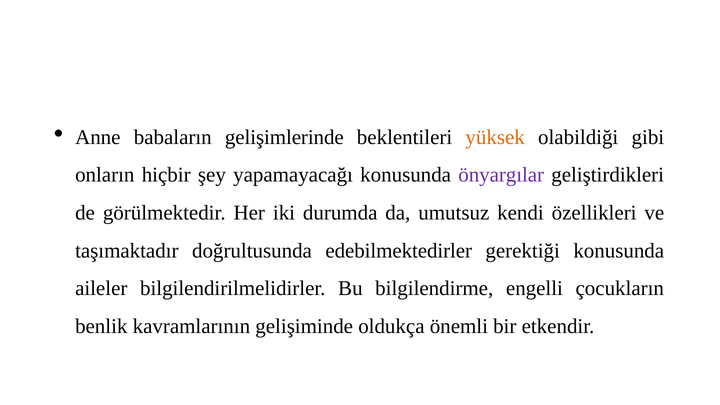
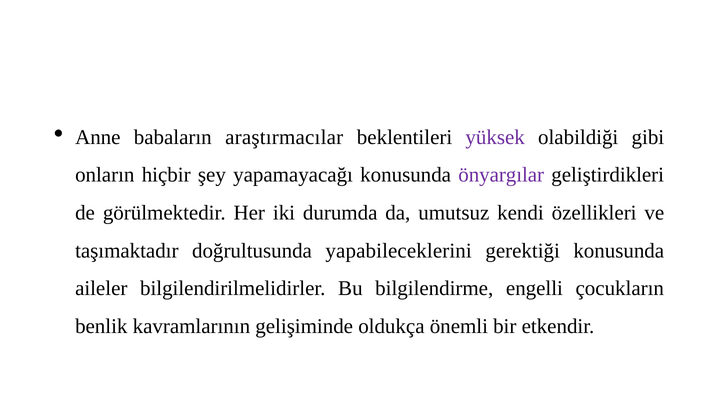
gelişimlerinde: gelişimlerinde -> araştırmacılar
yüksek colour: orange -> purple
edebilmektedirler: edebilmektedirler -> yapabileceklerini
